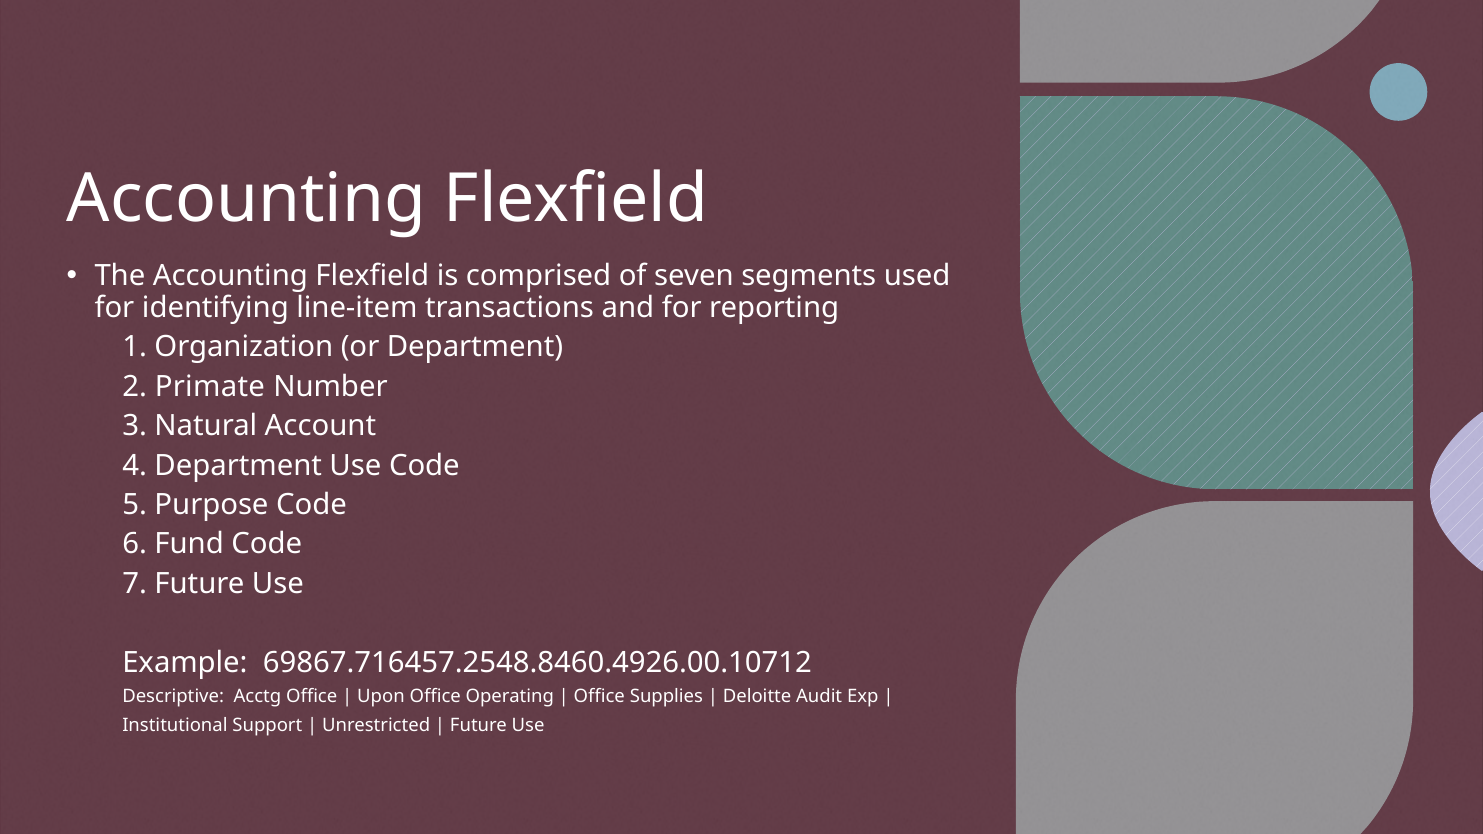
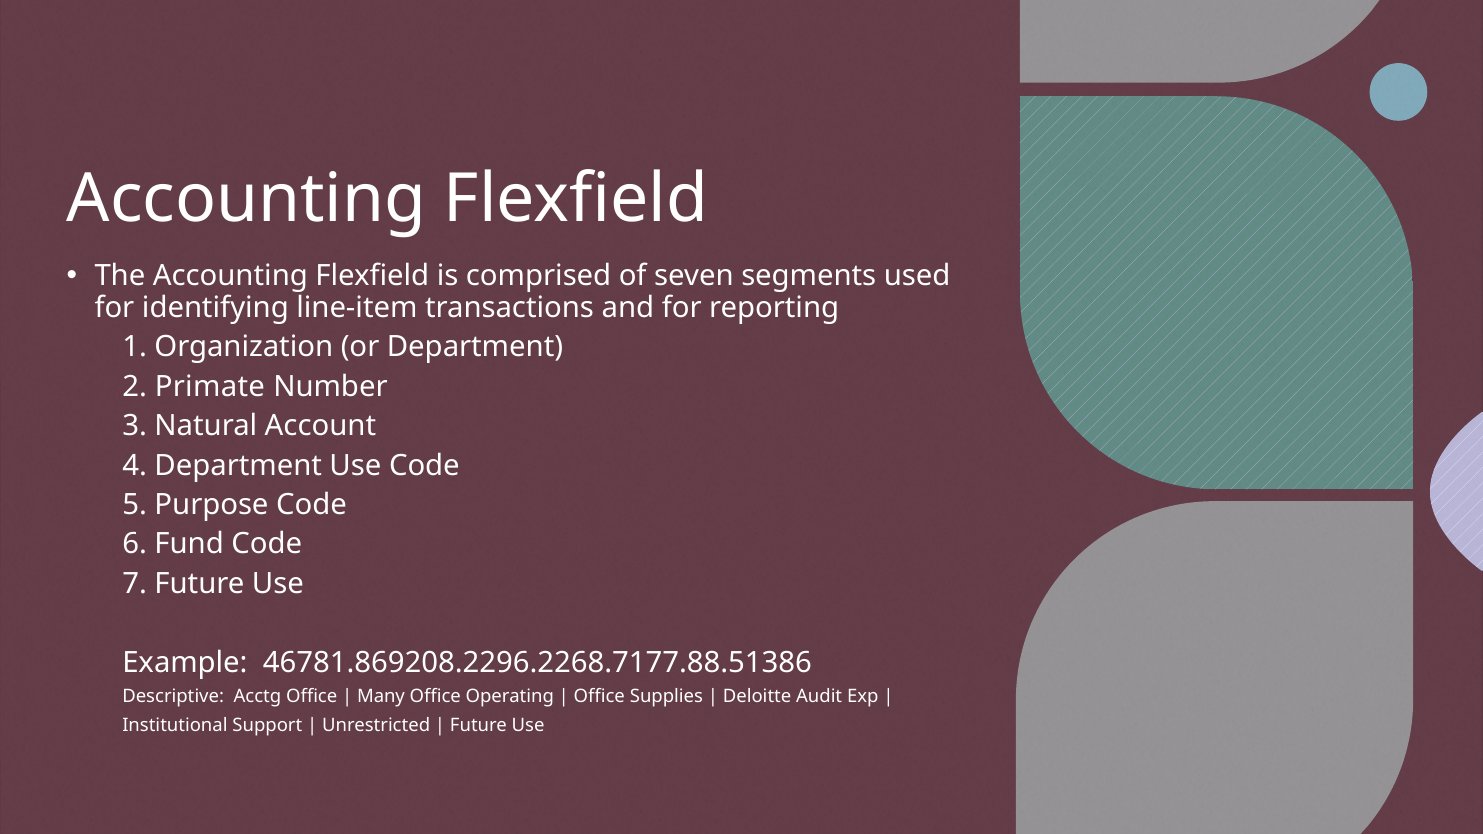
69867.716457.2548.8460.4926.00.10712: 69867.716457.2548.8460.4926.00.10712 -> 46781.869208.2296.2268.7177.88.51386
Upon: Upon -> Many
